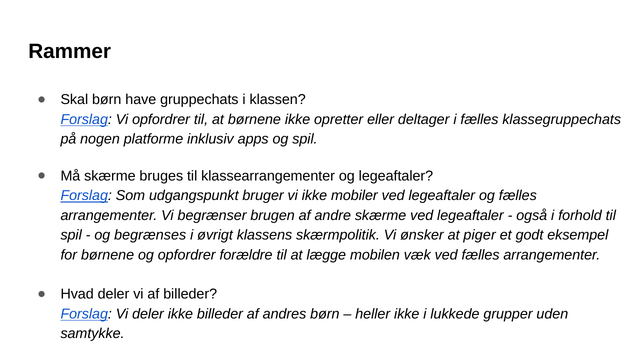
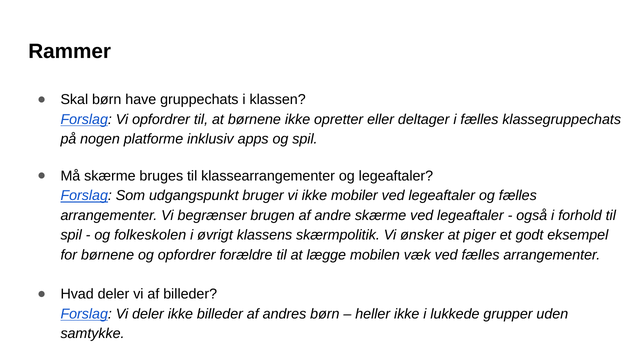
begrænses: begrænses -> folkeskolen
